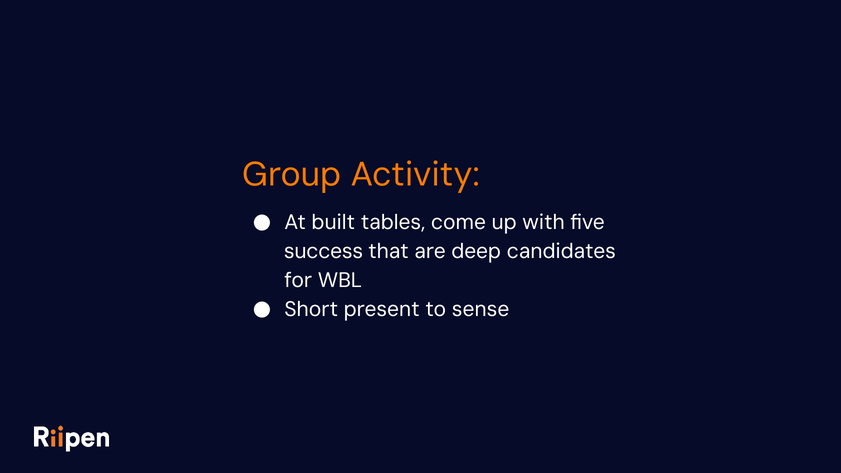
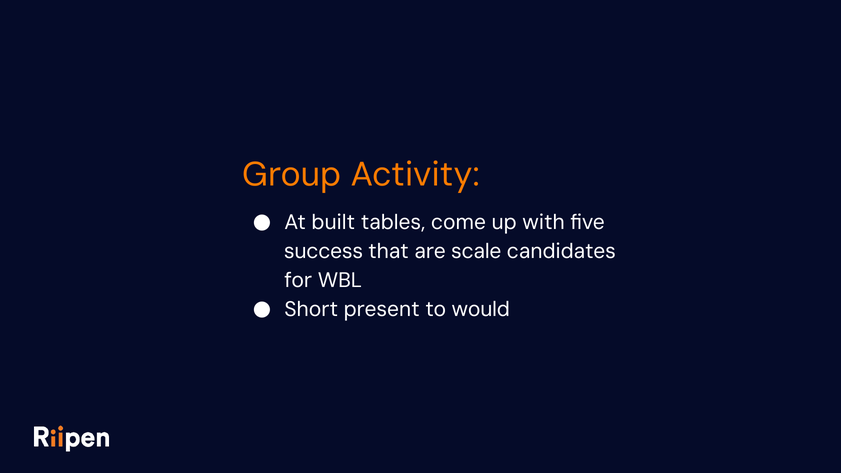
deep: deep -> scale
sense: sense -> would
